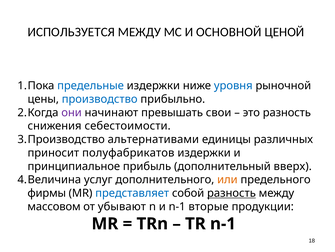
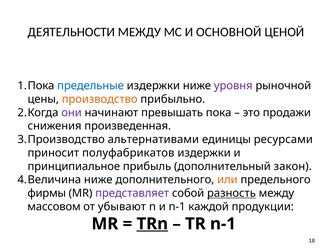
ИСПОЛЬЗУЕТСЯ: ИСПОЛЬЗУЕТСЯ -> ДЕЯТЕЛЬНОСТИ
уровня colour: blue -> purple
производство colour: blue -> orange
свои: свои -> пока
это разность: разность -> продажи
себестоимости: себестоимости -> произведенная
различных: различных -> ресурсами
вверх: вверх -> закон
услуг at (98, 179): услуг -> ниже
представляет colour: blue -> purple
вторые: вторые -> каждой
TRn underline: none -> present
